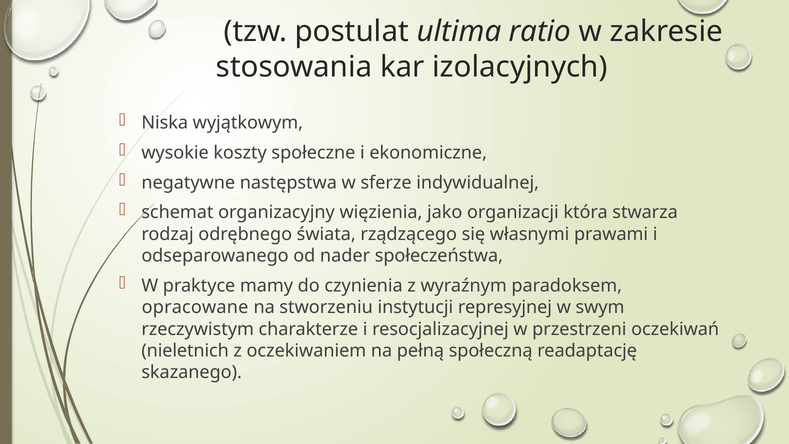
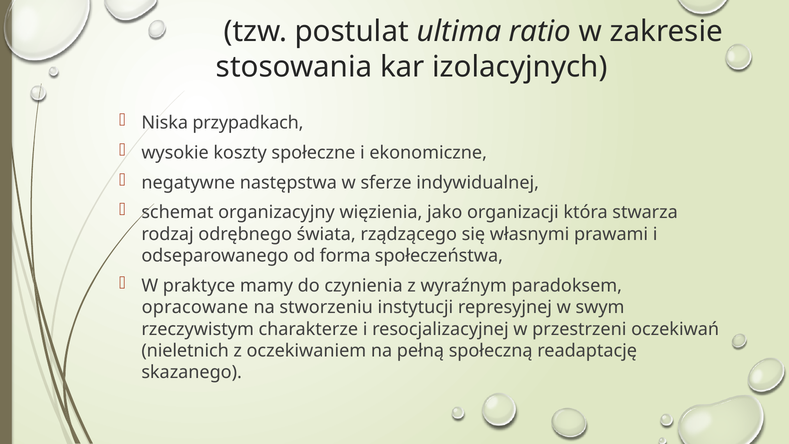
wyjątkowym: wyjątkowym -> przypadkach
nader: nader -> forma
